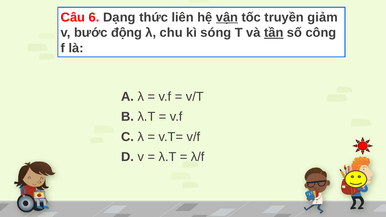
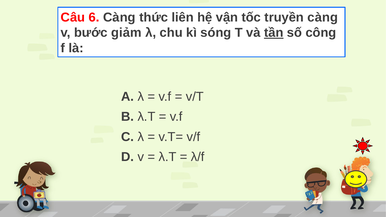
6 Dạng: Dạng -> Càng
vận underline: present -> none
truyền giảm: giảm -> càng
động: động -> giảm
